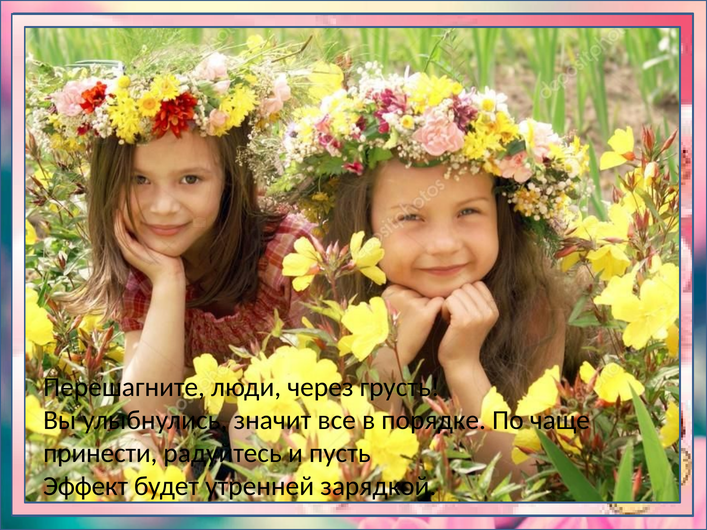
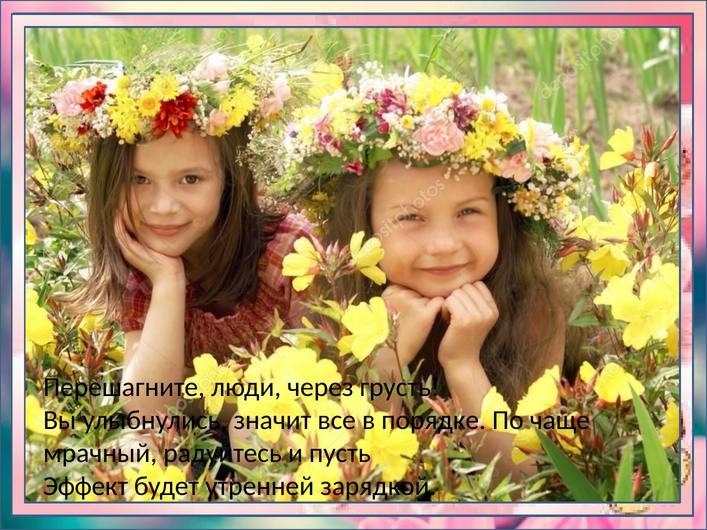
принести: принести -> мрачный
